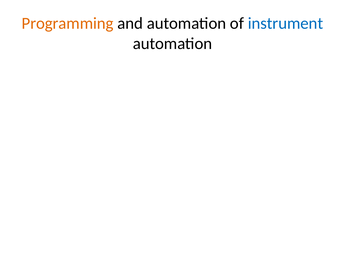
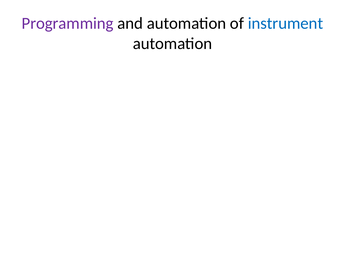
Programming colour: orange -> purple
